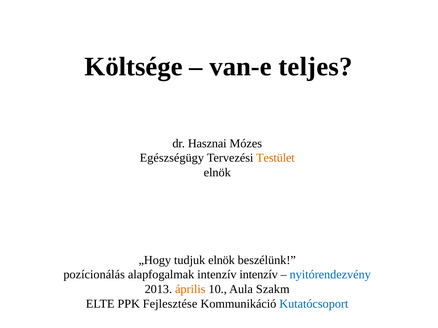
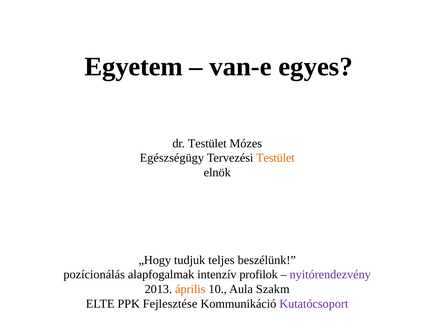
Költsége: Költsége -> Egyetem
teljes: teljes -> egyes
dr Hasznai: Hasznai -> Testület
tudjuk elnök: elnök -> teljes
intenzív intenzív: intenzív -> profilok
nyitórendezvény colour: blue -> purple
Kutatócsoport colour: blue -> purple
